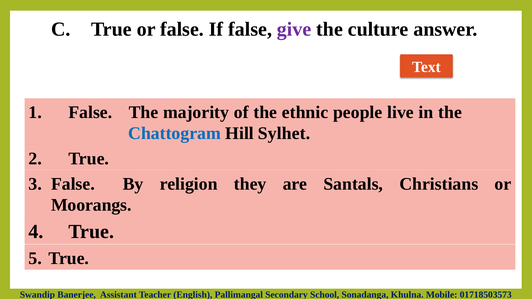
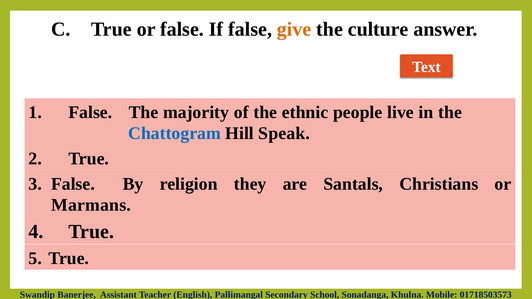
give colour: purple -> orange
Sylhet: Sylhet -> Speak
Moorangs at (91, 205): Moorangs -> Marmans
